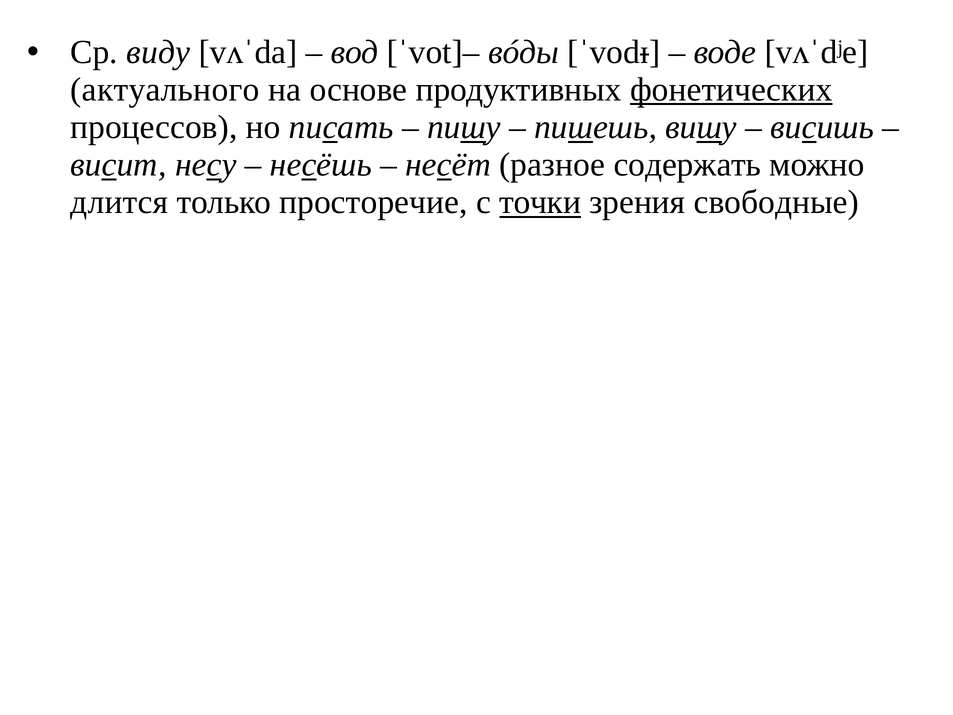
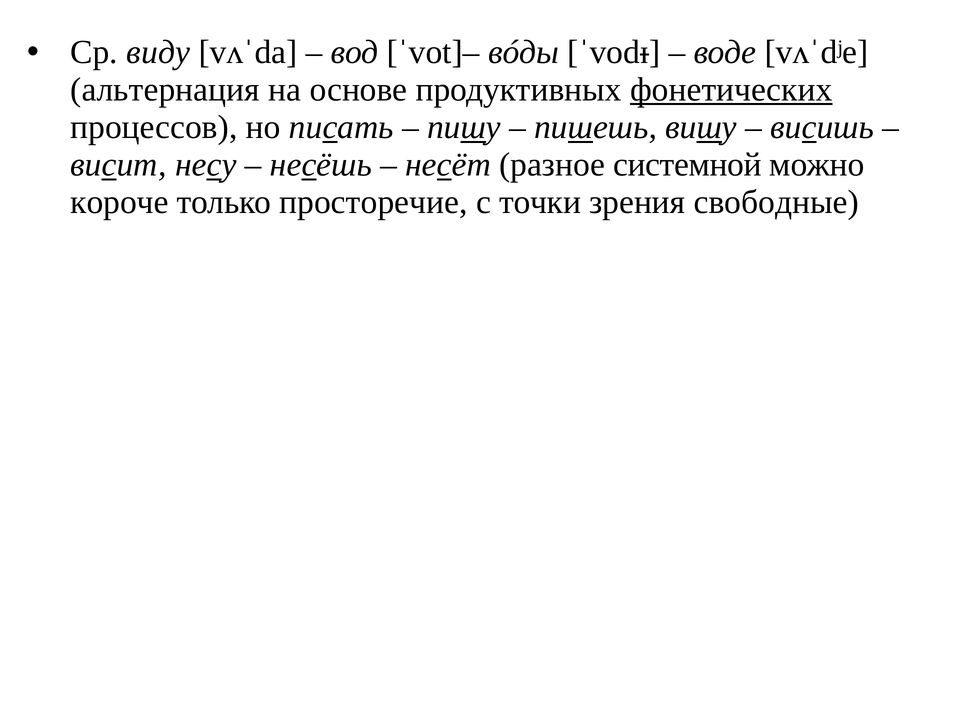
актуального: актуального -> альтернация
содержать: содержать -> системной
длится: длится -> короче
точки underline: present -> none
